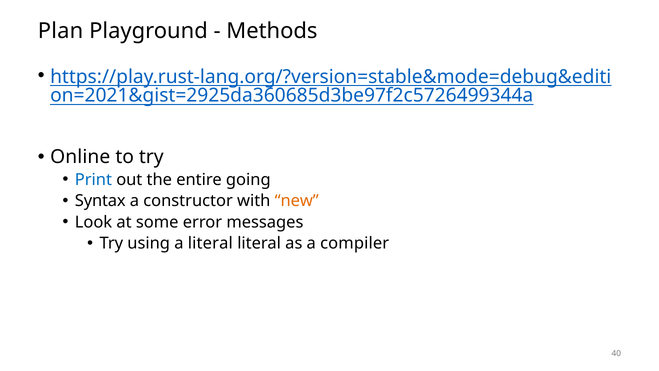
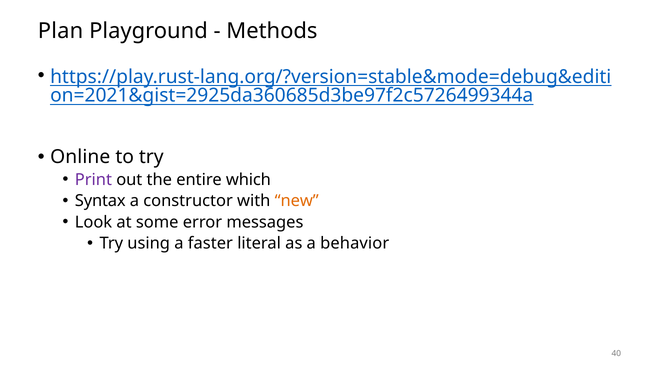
Print colour: blue -> purple
going: going -> which
a literal: literal -> faster
compiler: compiler -> behavior
